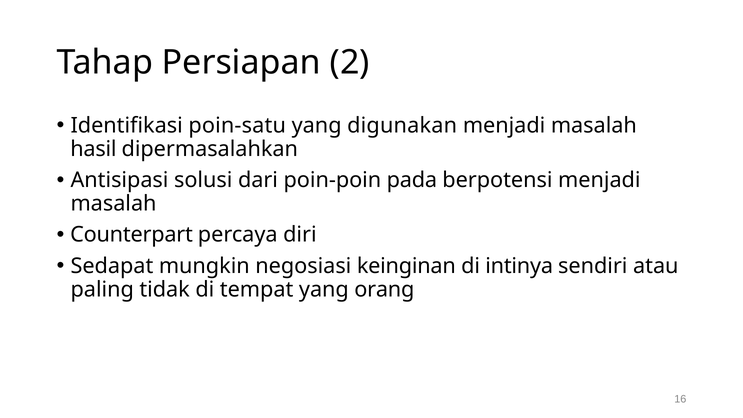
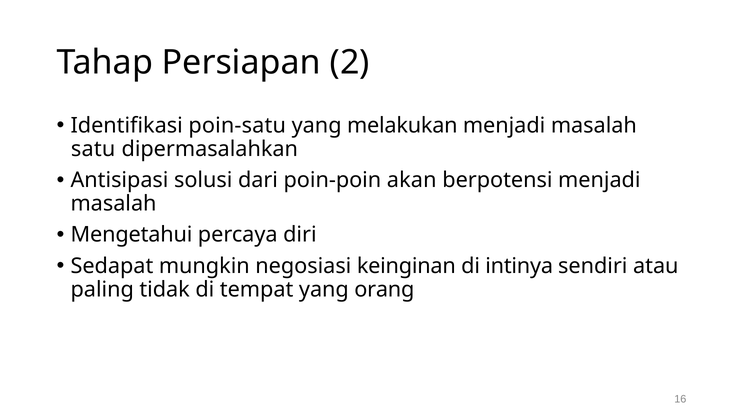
digunakan: digunakan -> melakukan
hasil: hasil -> satu
pada: pada -> akan
Counterpart: Counterpart -> Mengetahui
